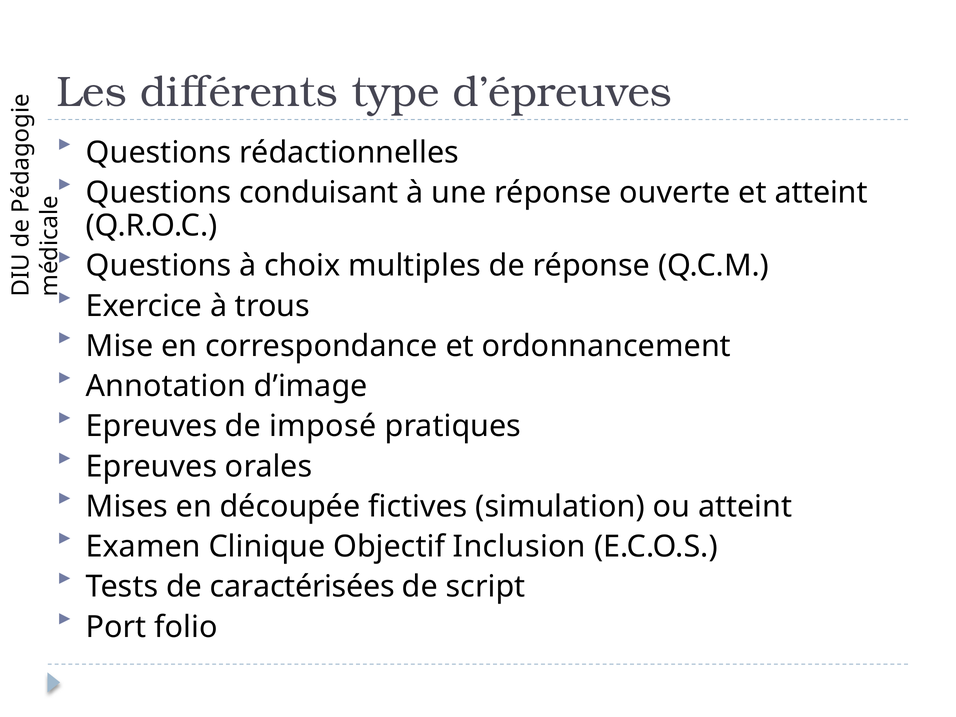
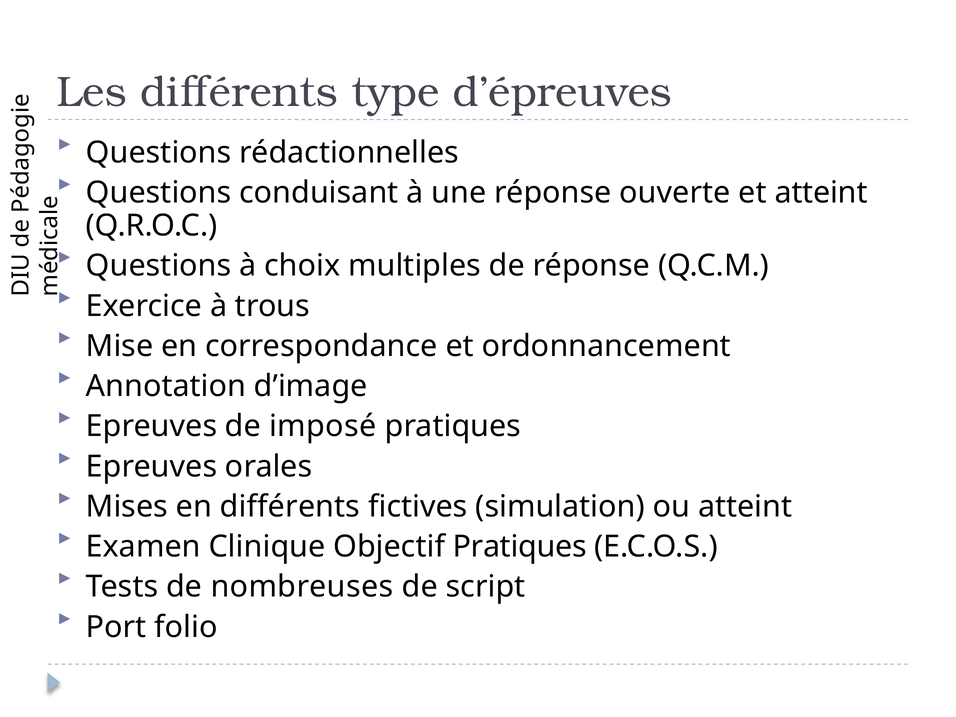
en découpée: découpée -> différents
Objectif Inclusion: Inclusion -> Pratiques
caractérisées: caractérisées -> nombreuses
